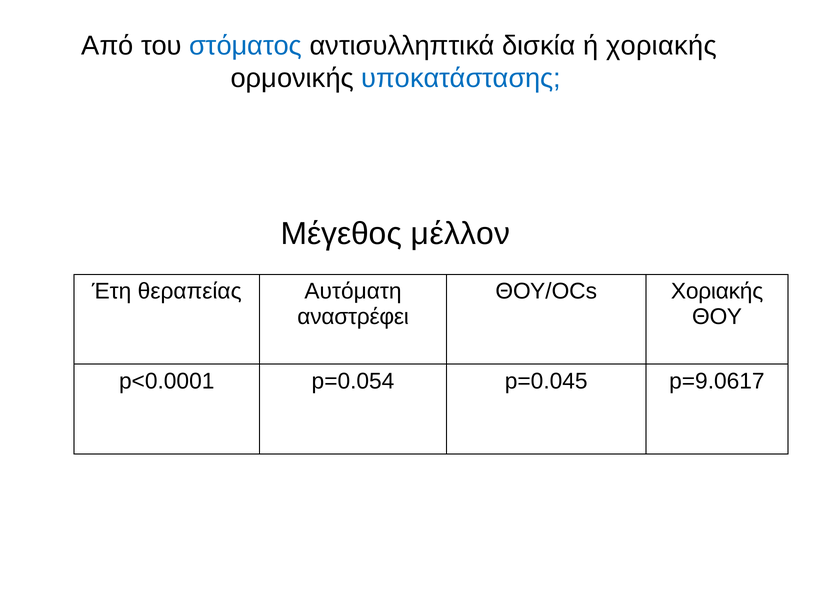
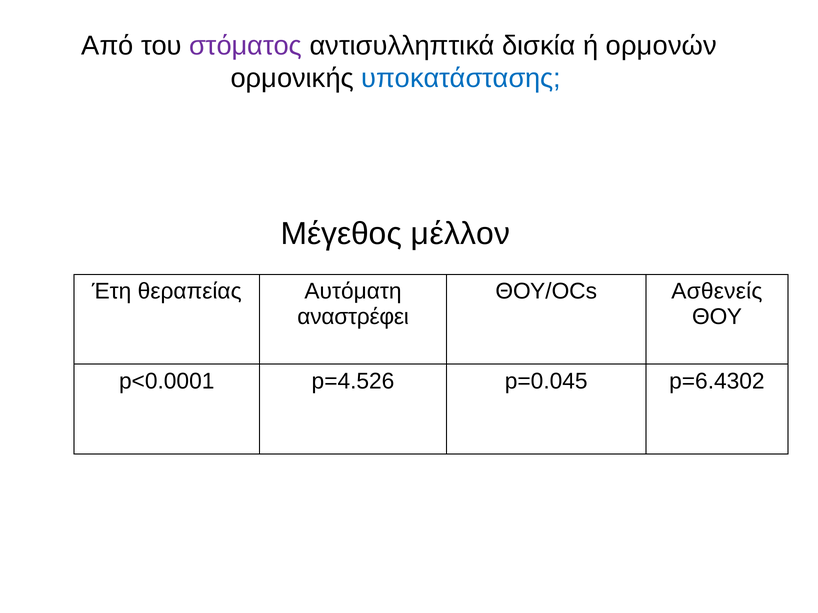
στόματος colour: blue -> purple
ή χοριακής: χοριακής -> ορμονών
ΘΟΥ/OCs Χοριακής: Χοριακής -> Ασθενείς
p=0.054: p=0.054 -> p=4.526
p=9.0617: p=9.0617 -> p=6.4302
